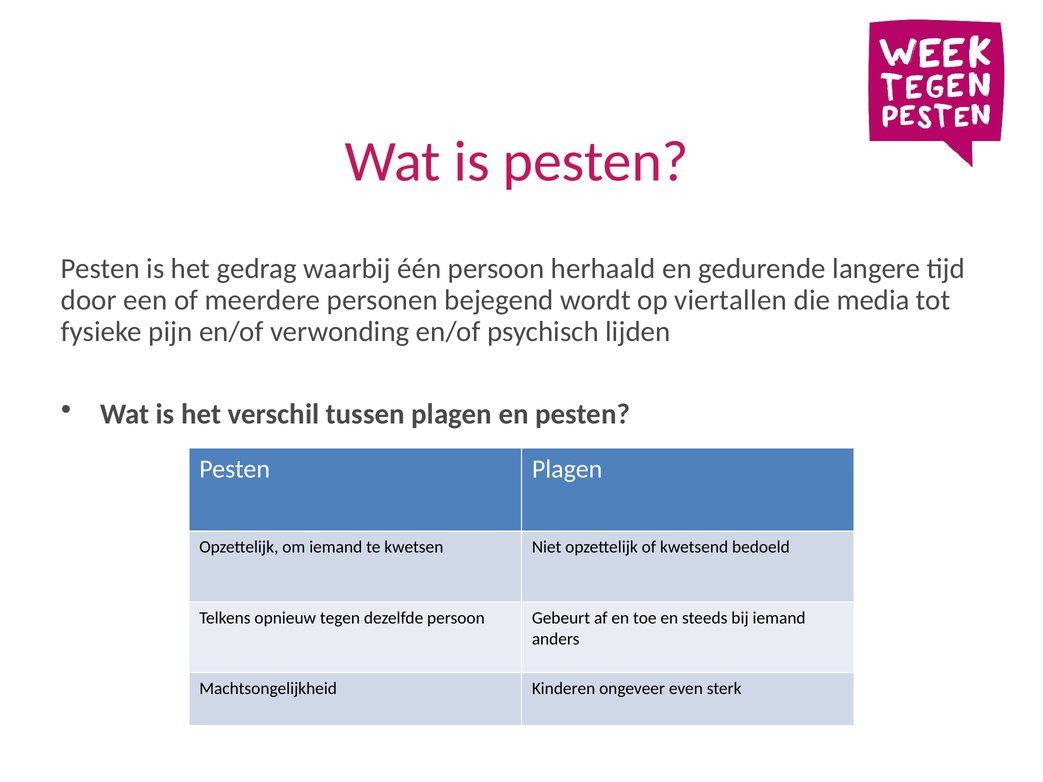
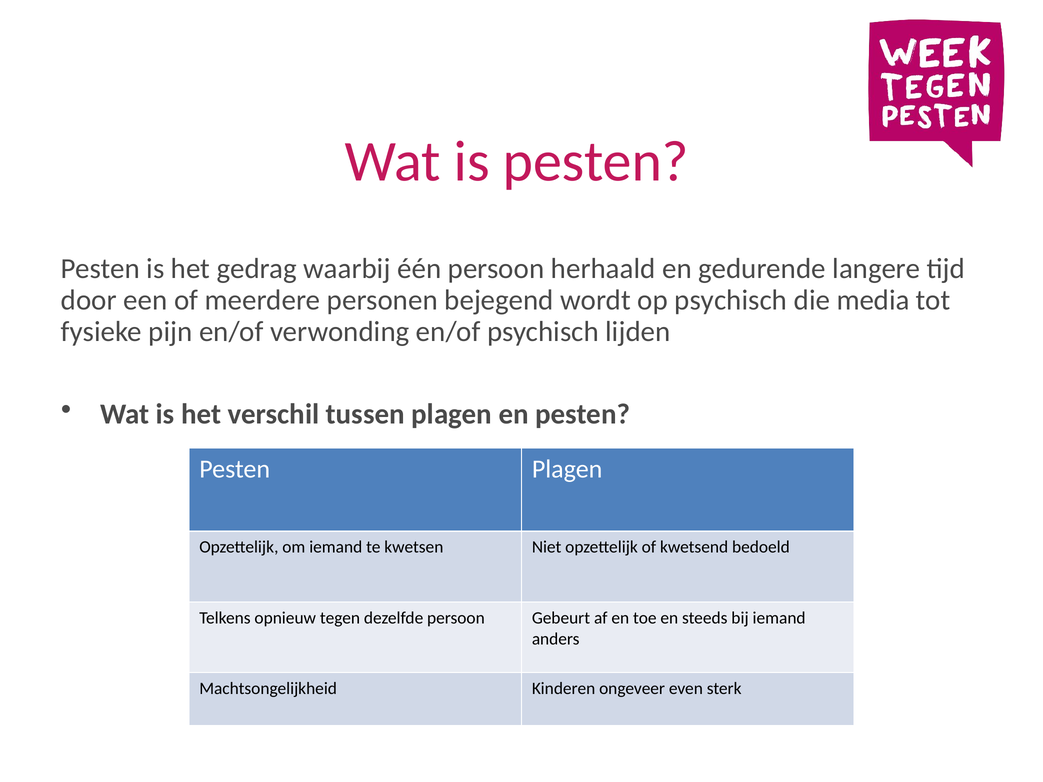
op viertallen: viertallen -> psychisch
